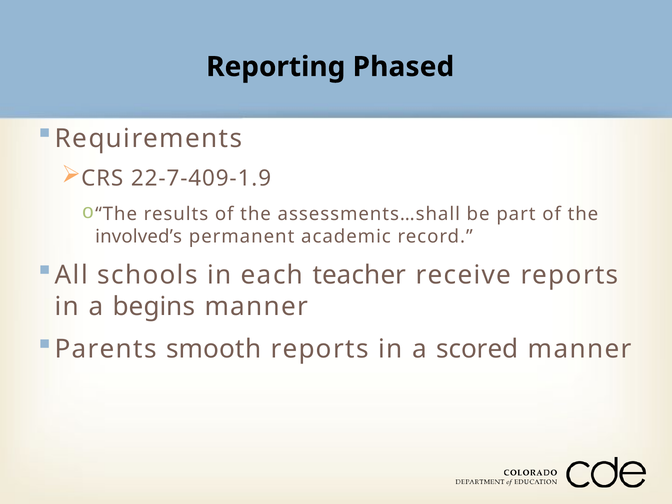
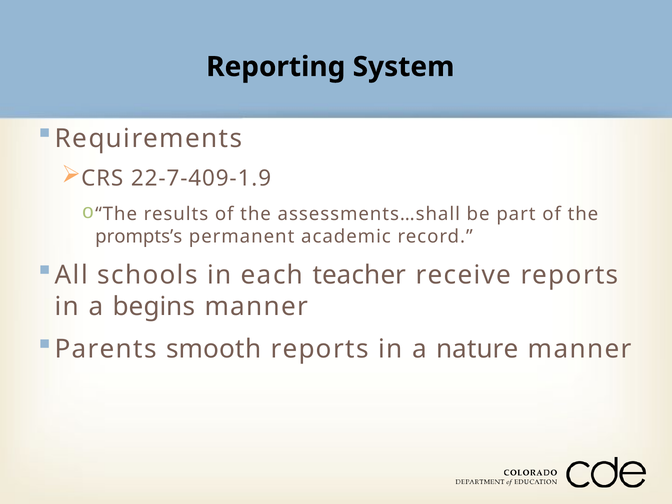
Phased: Phased -> System
involved’s: involved’s -> prompts’s
scored: scored -> nature
